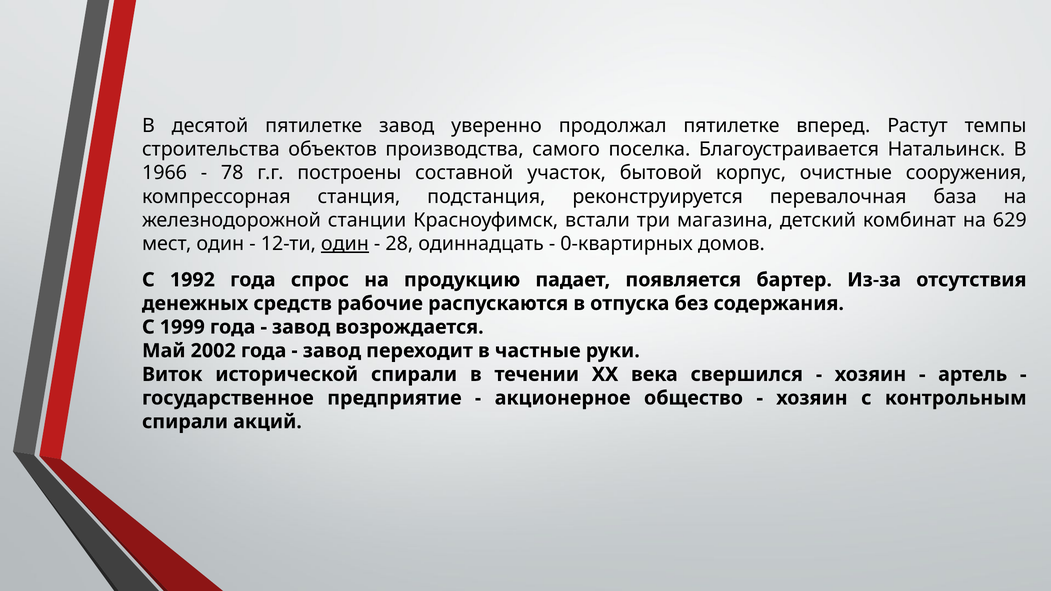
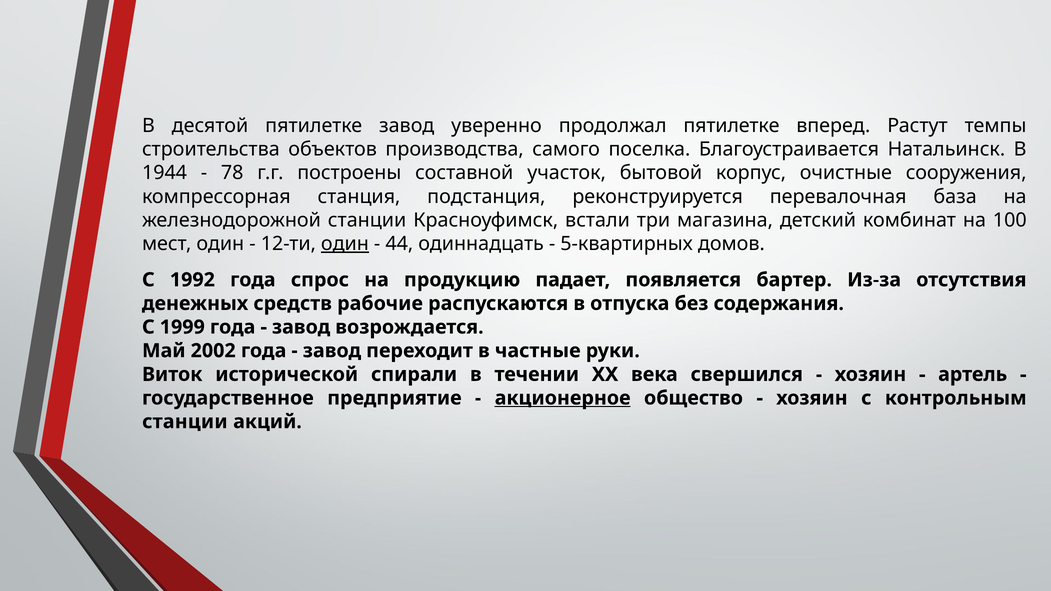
1966: 1966 -> 1944
629: 629 -> 100
28: 28 -> 44
0-квартирных: 0-квартирных -> 5-квартирных
акционерное underline: none -> present
спирали at (185, 422): спирали -> станции
